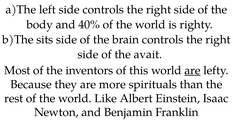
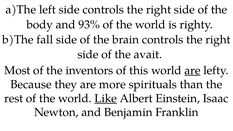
40%: 40% -> 93%
sits: sits -> fall
Like underline: none -> present
